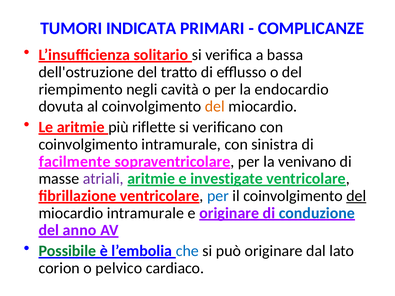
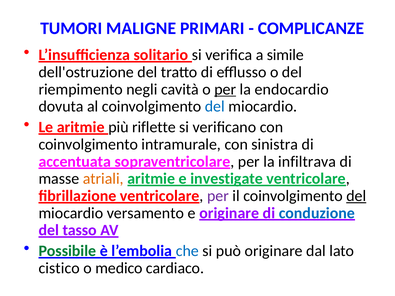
INDICATA: INDICATA -> MALIGNE
bassa: bassa -> simile
per at (225, 89) underline: none -> present
del at (215, 107) colour: orange -> blue
facilmente: facilmente -> accentuata
venivano: venivano -> infiltrava
atriali colour: purple -> orange
per at (218, 196) colour: blue -> purple
miocardio intramurale: intramurale -> versamento
anno: anno -> tasso
corion: corion -> cistico
pelvico: pelvico -> medico
